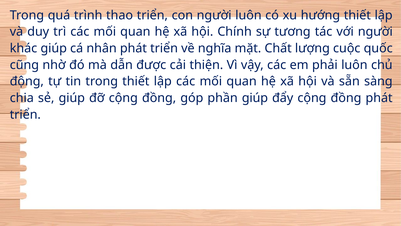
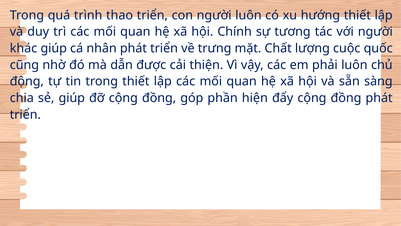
nghĩa: nghĩa -> trưng
phần giúp: giúp -> hiện
